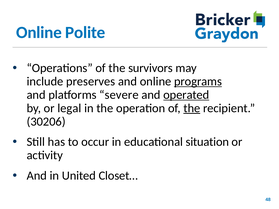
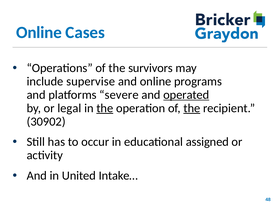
Polite: Polite -> Cases
preserves: preserves -> supervise
programs underline: present -> none
the at (105, 108) underline: none -> present
30206: 30206 -> 30902
situation: situation -> assigned
Closet…: Closet… -> Intake…
